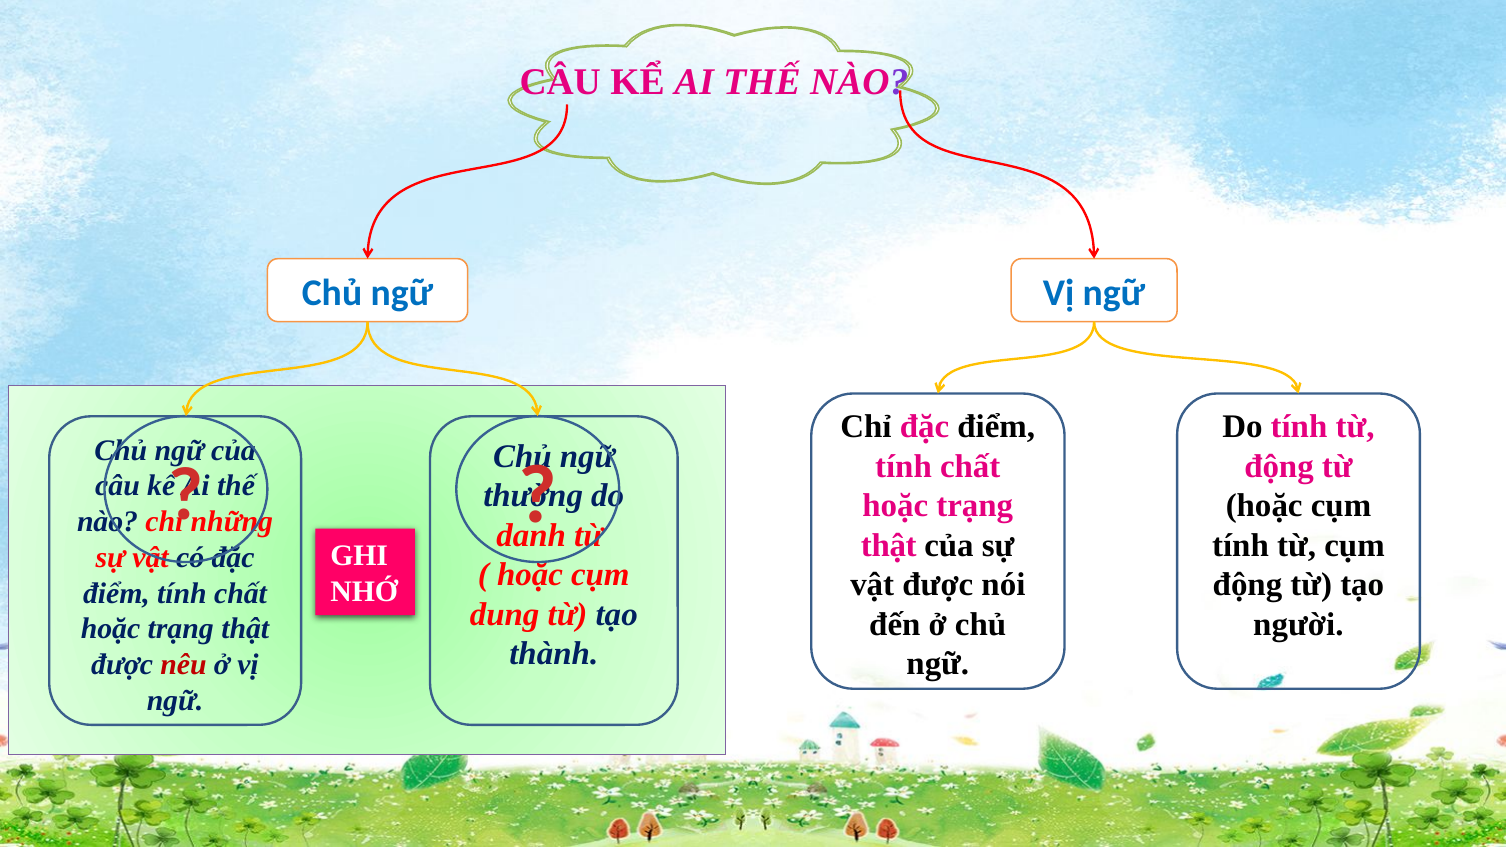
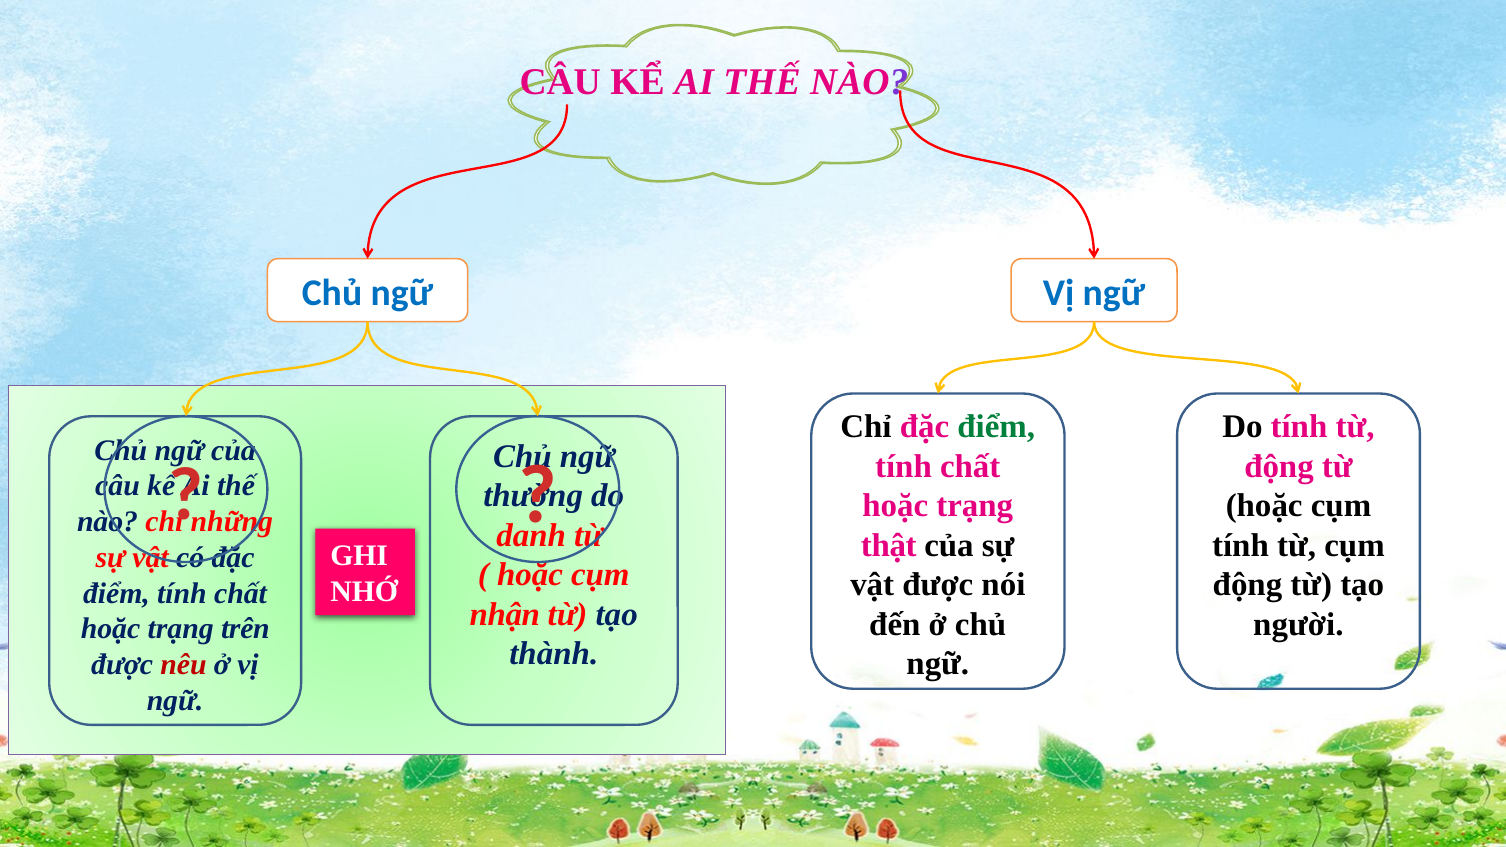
điểm at (996, 427) colour: black -> green
dung: dung -> nhận
thật at (245, 629): thật -> trên
